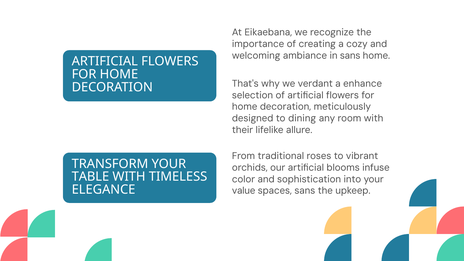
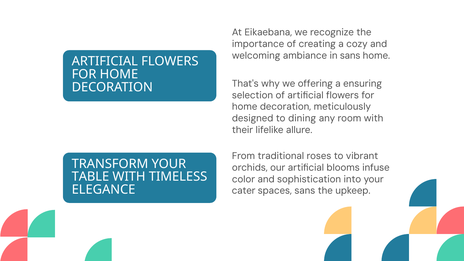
verdant: verdant -> offering
enhance: enhance -> ensuring
value: value -> cater
